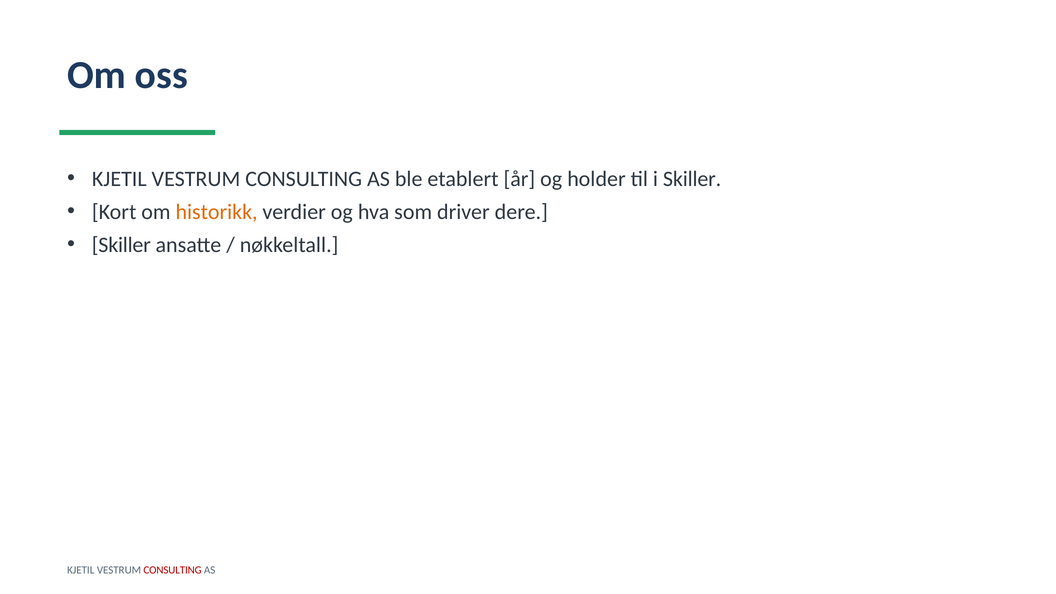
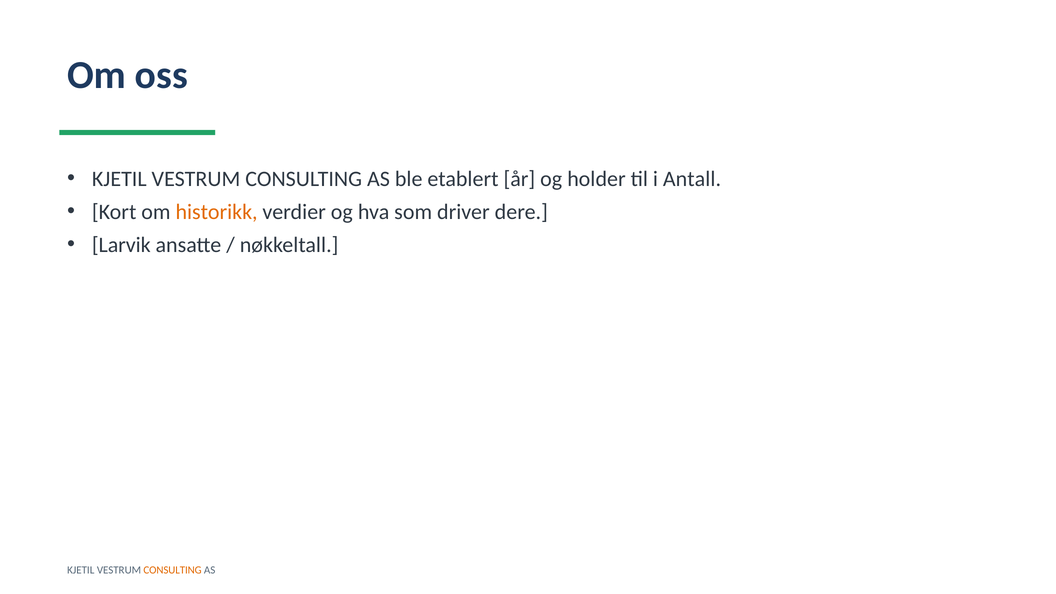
i Skiller: Skiller -> Antall
Skiller at (121, 245): Skiller -> Larvik
CONSULTING at (173, 570) colour: red -> orange
